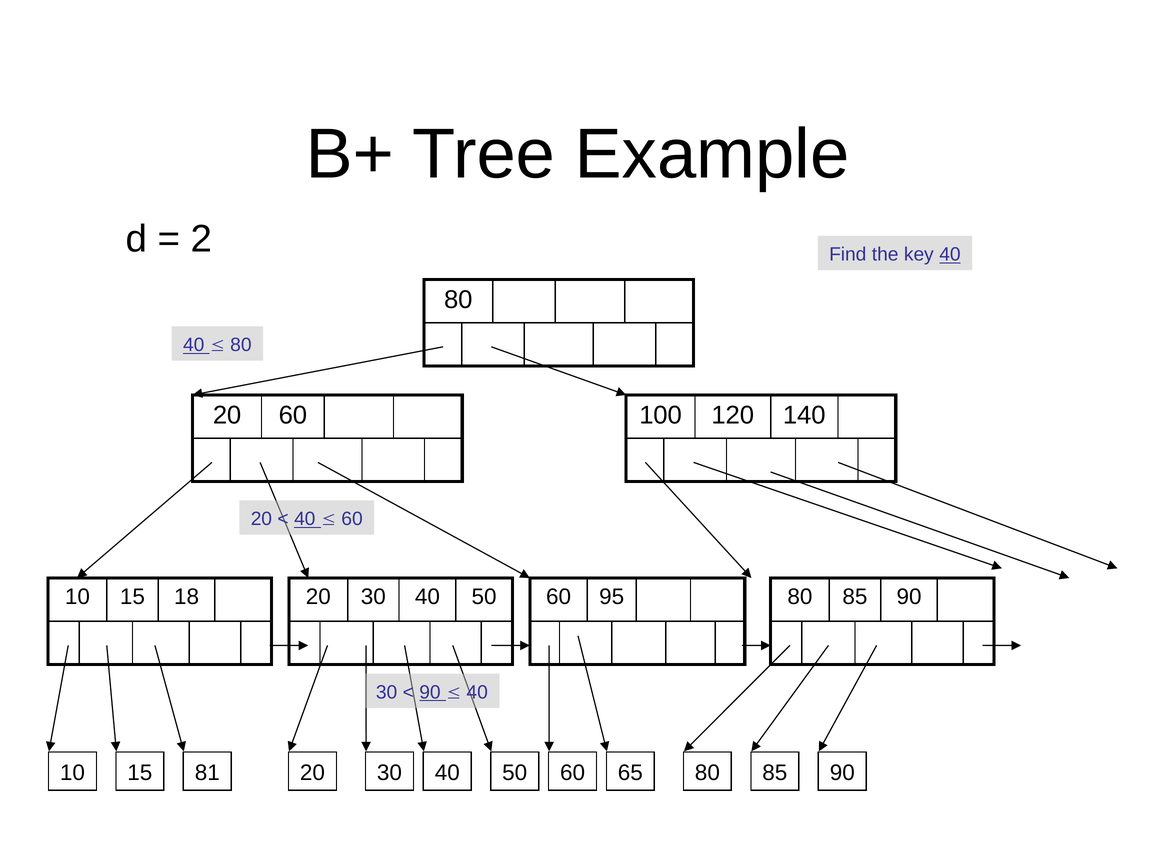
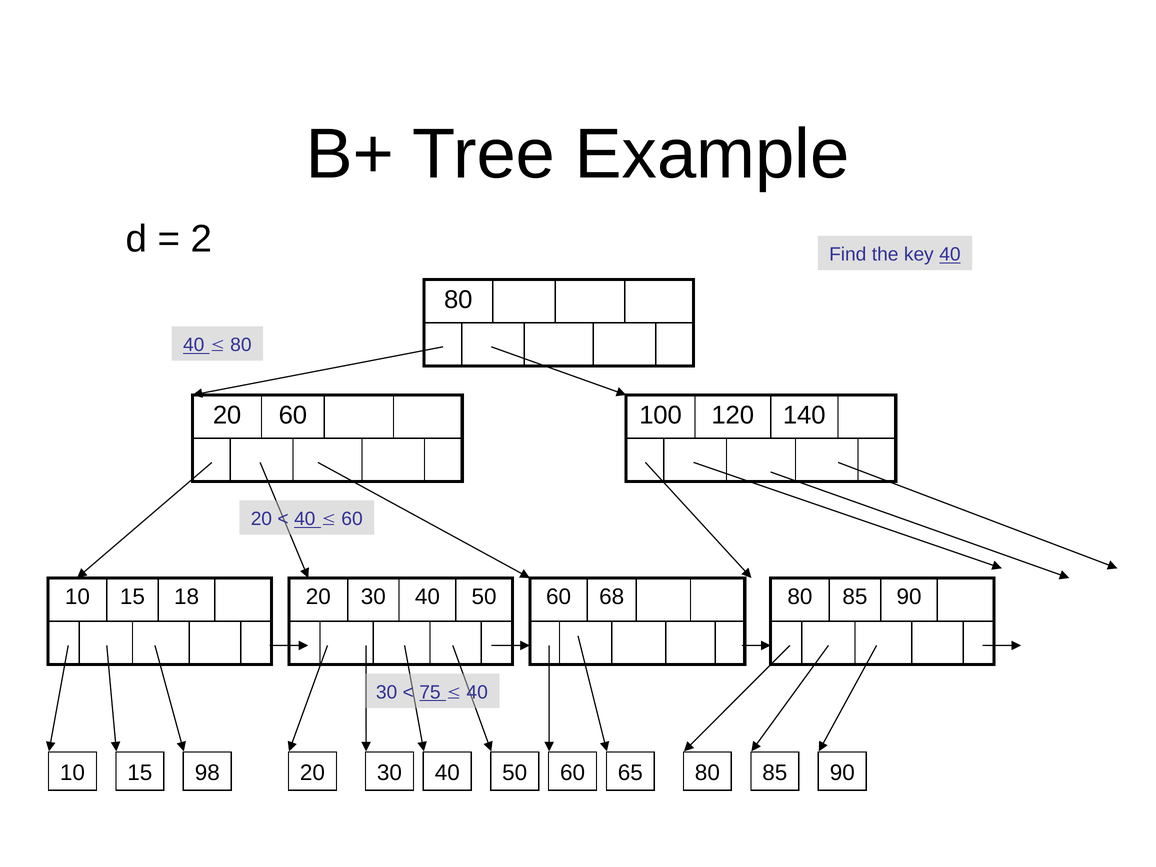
95: 95 -> 68
90 at (430, 692): 90 -> 75
81: 81 -> 98
